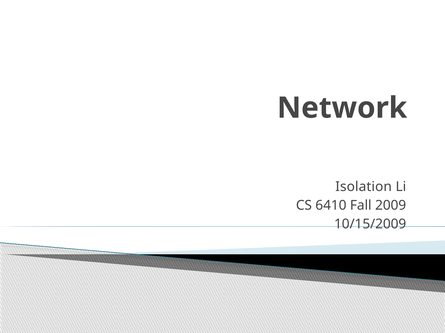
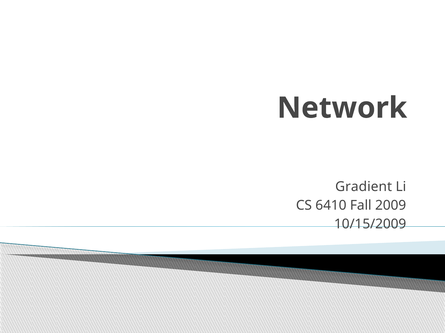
Isolation: Isolation -> Gradient
